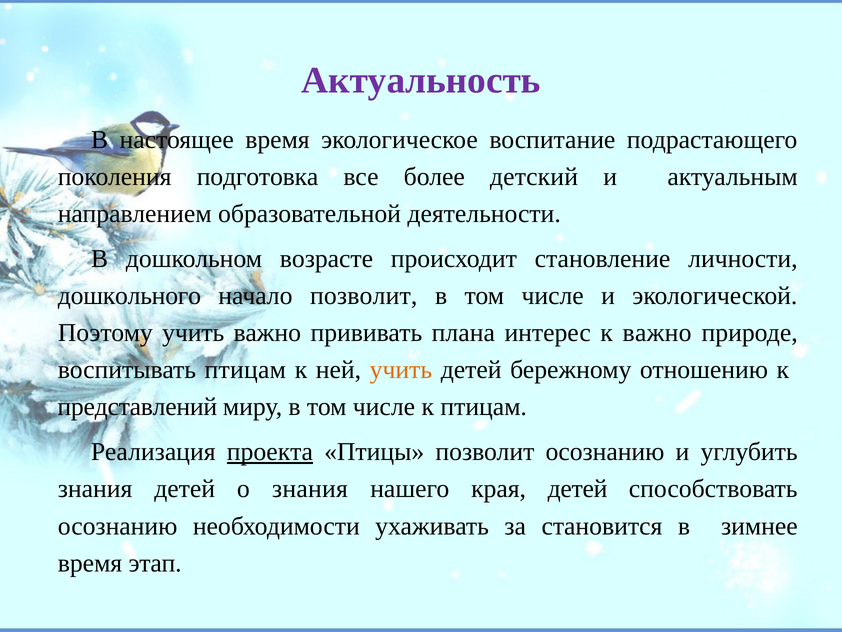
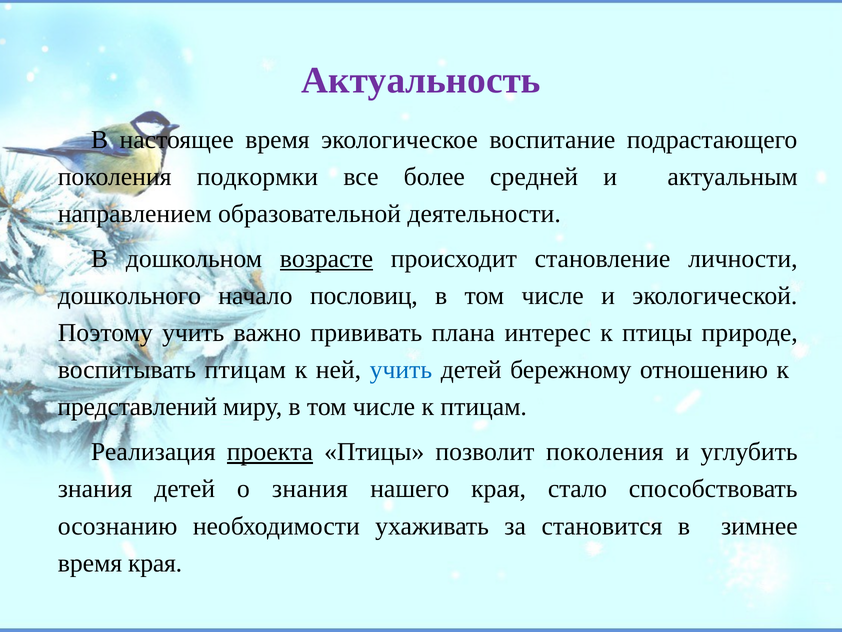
подготовка: подготовка -> подкормки
детский: детский -> средней
возрасте underline: none -> present
начало позволит: позволит -> пословиц
к важно: важно -> птицы
учить at (401, 370) colour: orange -> blue
позволит осознанию: осознанию -> поколения
края детей: детей -> стало
время этап: этап -> края
